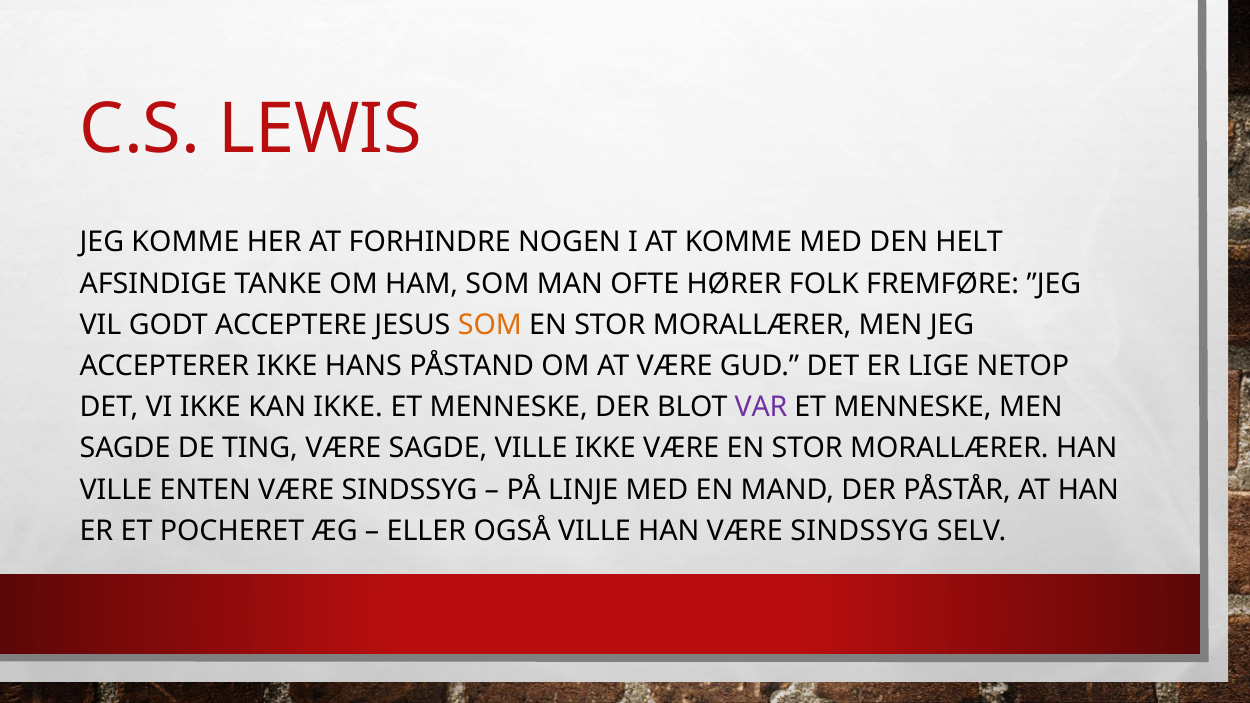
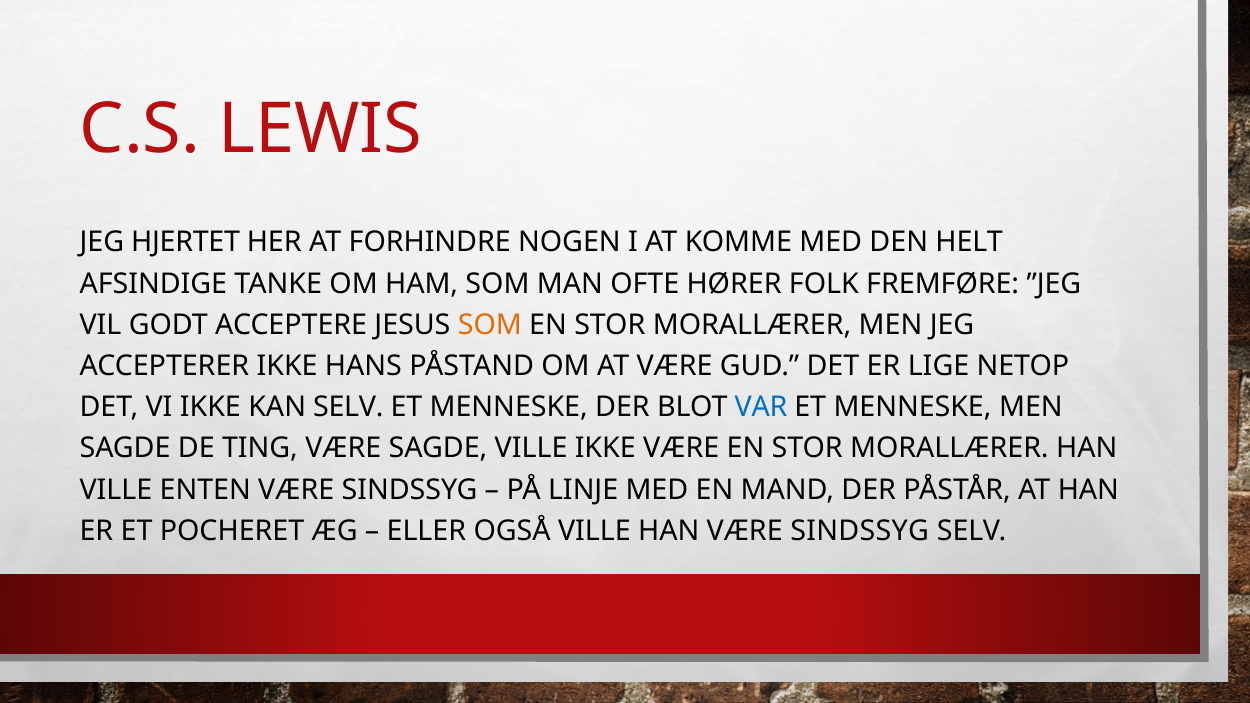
JEG KOMME: KOMME -> HJERTET
KAN IKKE: IKKE -> SELV
VAR colour: purple -> blue
